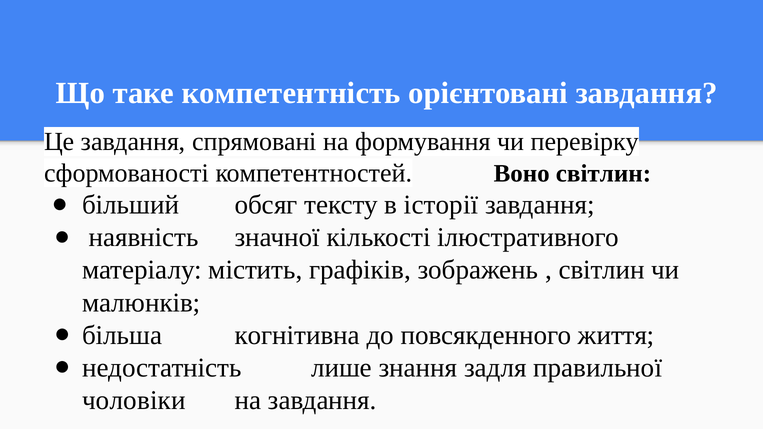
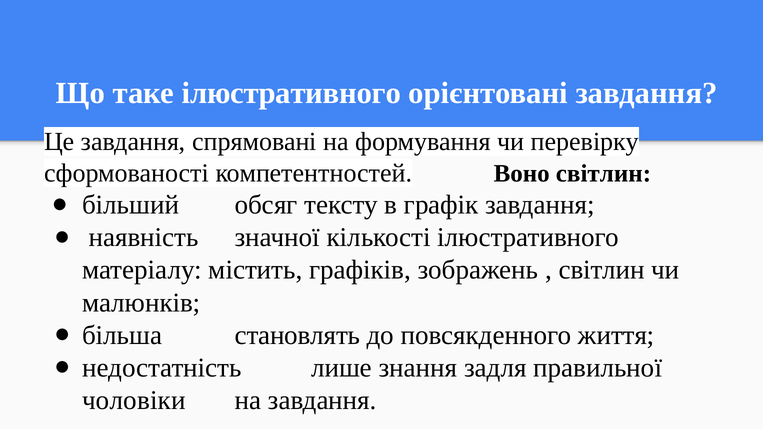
таке компетентність: компетентність -> ілюстративного
історії: історії -> графік
когнітивна: когнітивна -> становлять
